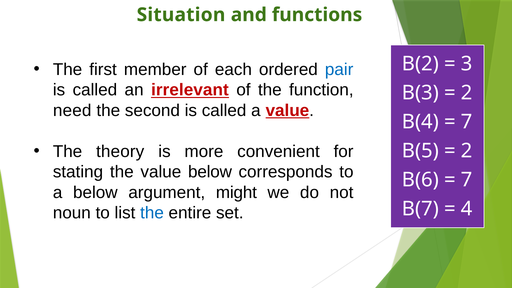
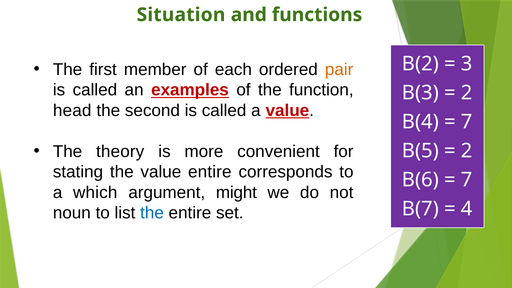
pair colour: blue -> orange
irrelevant: irrelevant -> examples
need: need -> head
value below: below -> entire
a below: below -> which
